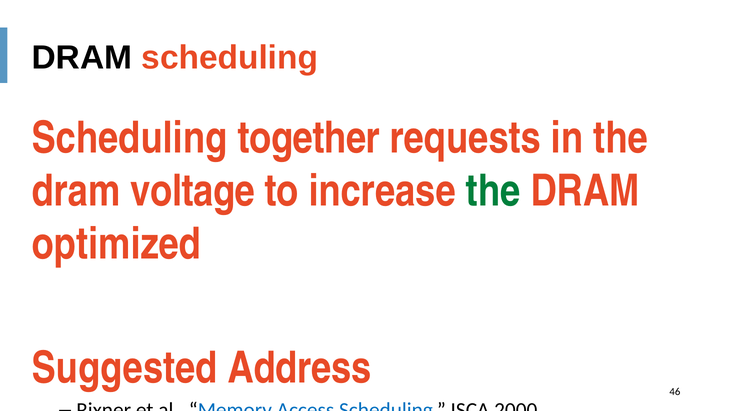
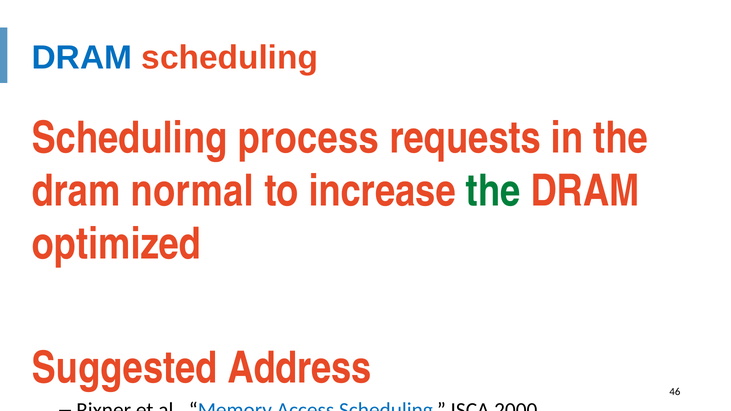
DRAM at (82, 58) colour: black -> blue
together: together -> process
voltage: voltage -> normal
